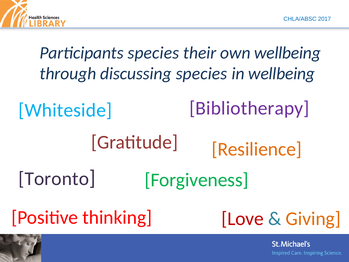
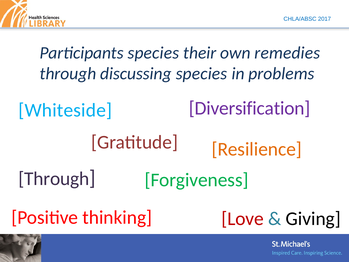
own wellbeing: wellbeing -> remedies
in wellbeing: wellbeing -> problems
Bibliotherapy: Bibliotherapy -> Diversification
Toronto at (54, 179): Toronto -> Through
Giving colour: orange -> black
